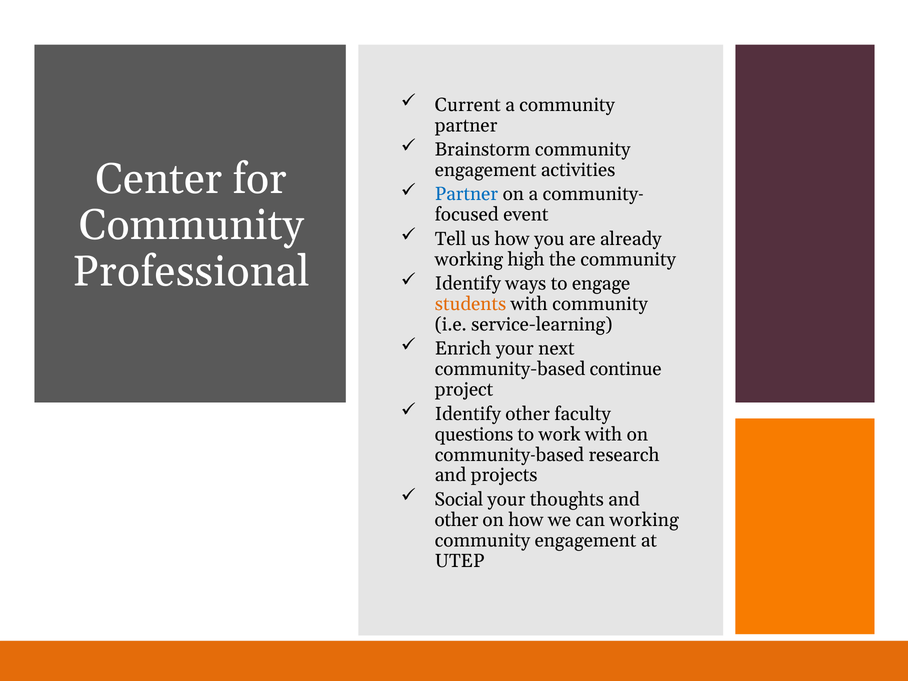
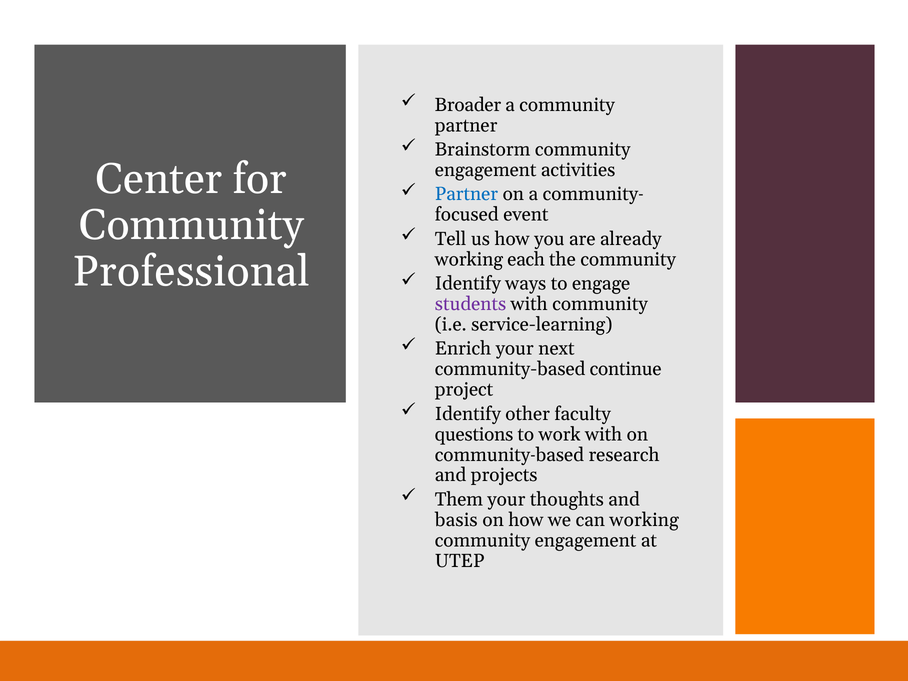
Current: Current -> Broader
high: high -> each
students colour: orange -> purple
Social: Social -> Them
other at (456, 520): other -> basis
